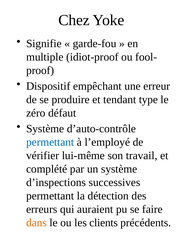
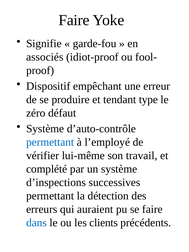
Chez at (74, 20): Chez -> Faire
multiple: multiple -> associés
dans colour: orange -> blue
